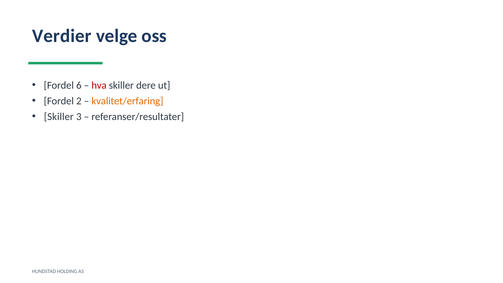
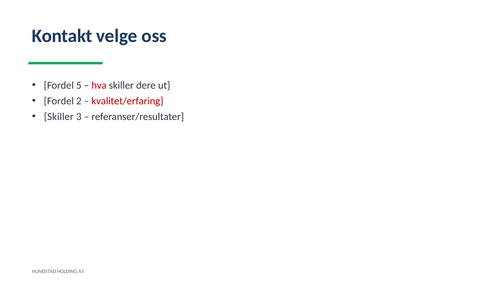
Verdier: Verdier -> Kontakt
6: 6 -> 5
kvalitet/erfaring colour: orange -> red
